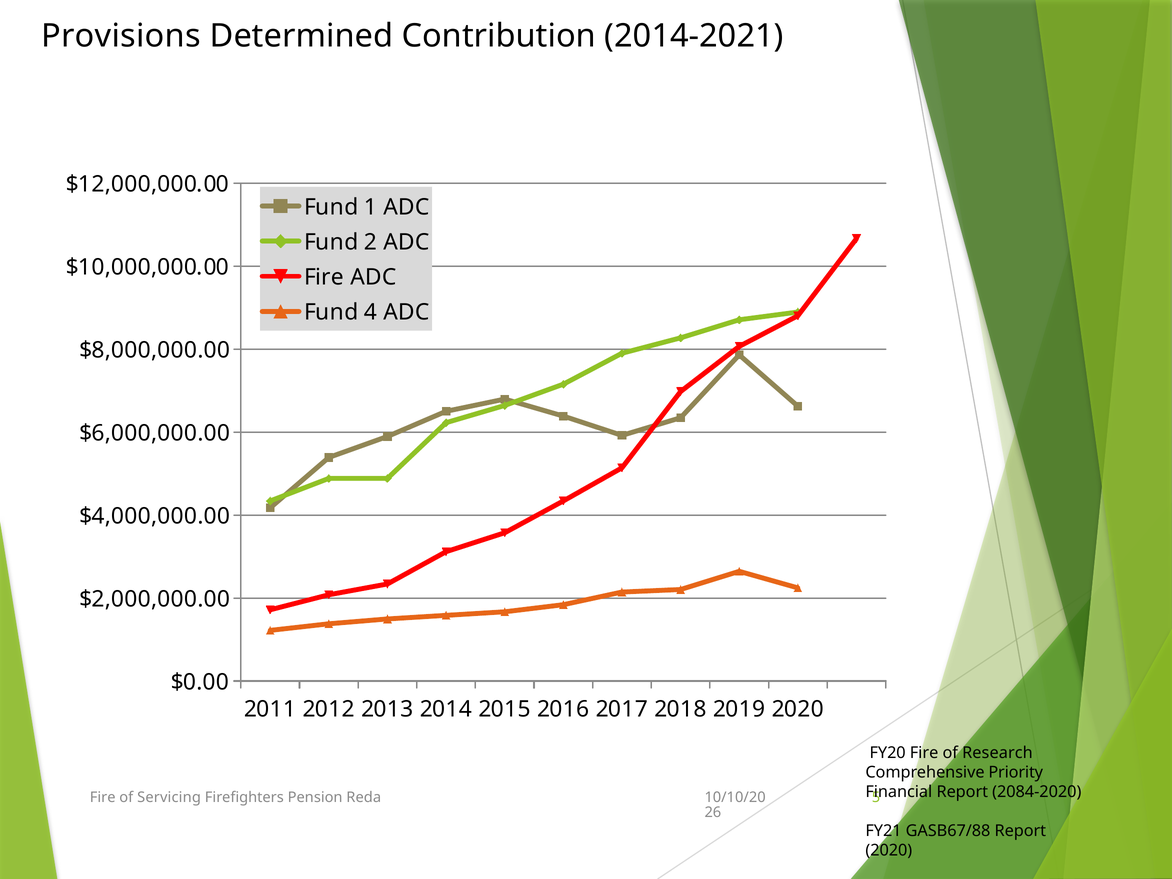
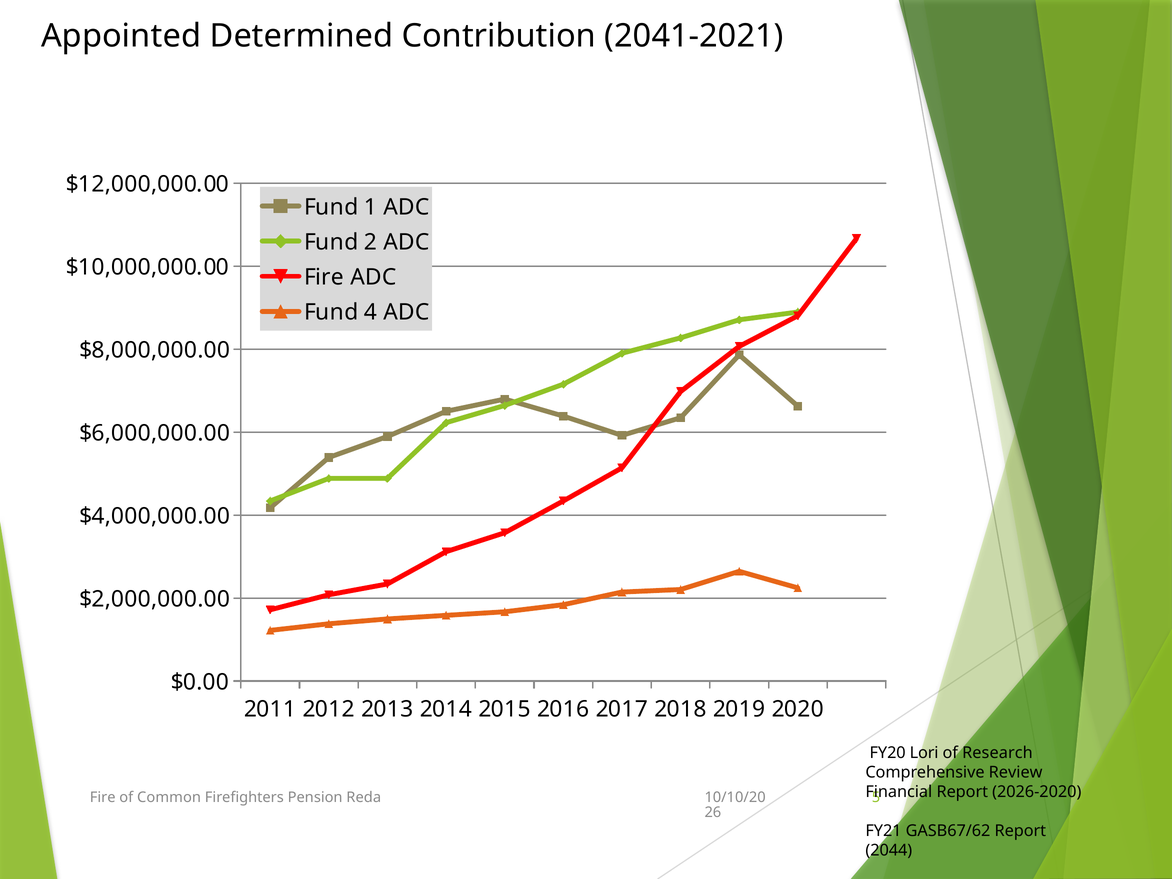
Provisions: Provisions -> Appointed
2014-2021: 2014-2021 -> 2041-2021
FY20 Fire: Fire -> Lori
Priority: Priority -> Review
2084-2020: 2084-2020 -> 2026-2020
Servicing: Servicing -> Common
GASB67/88: GASB67/88 -> GASB67/62
2020 at (889, 850): 2020 -> 2044
